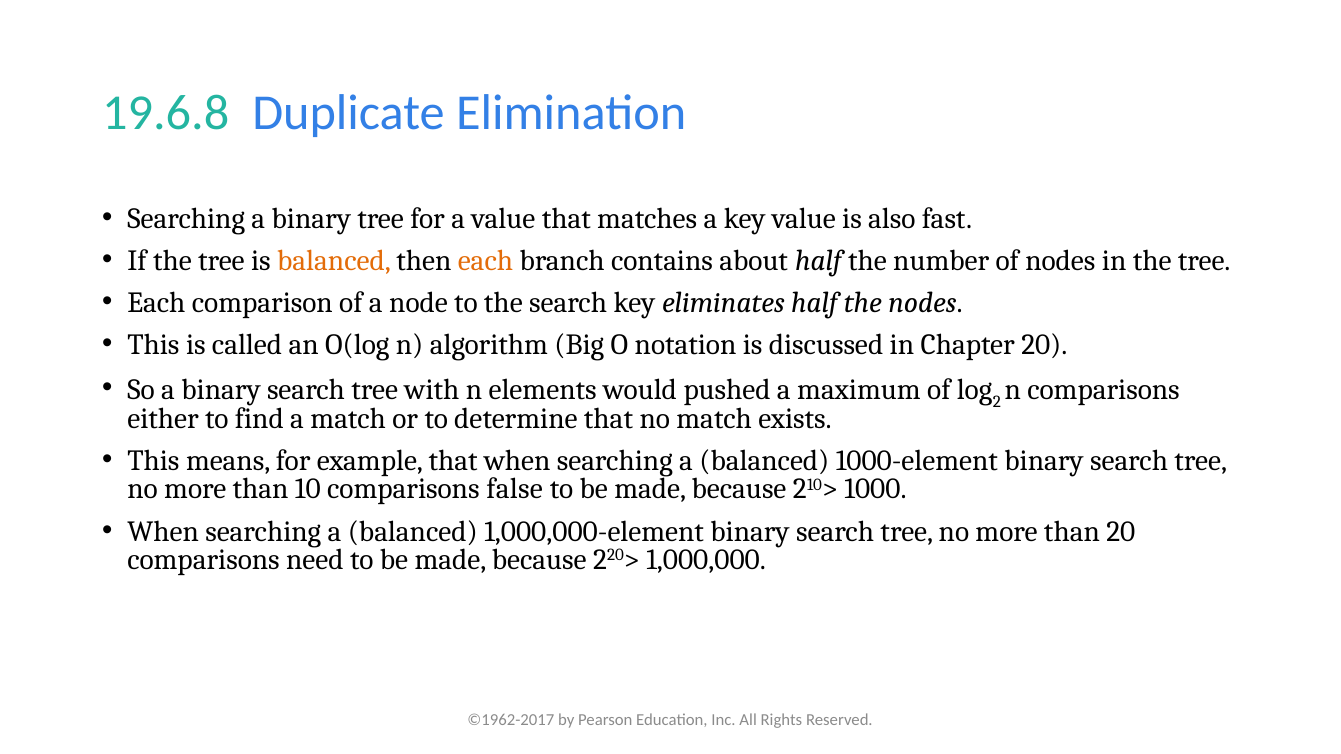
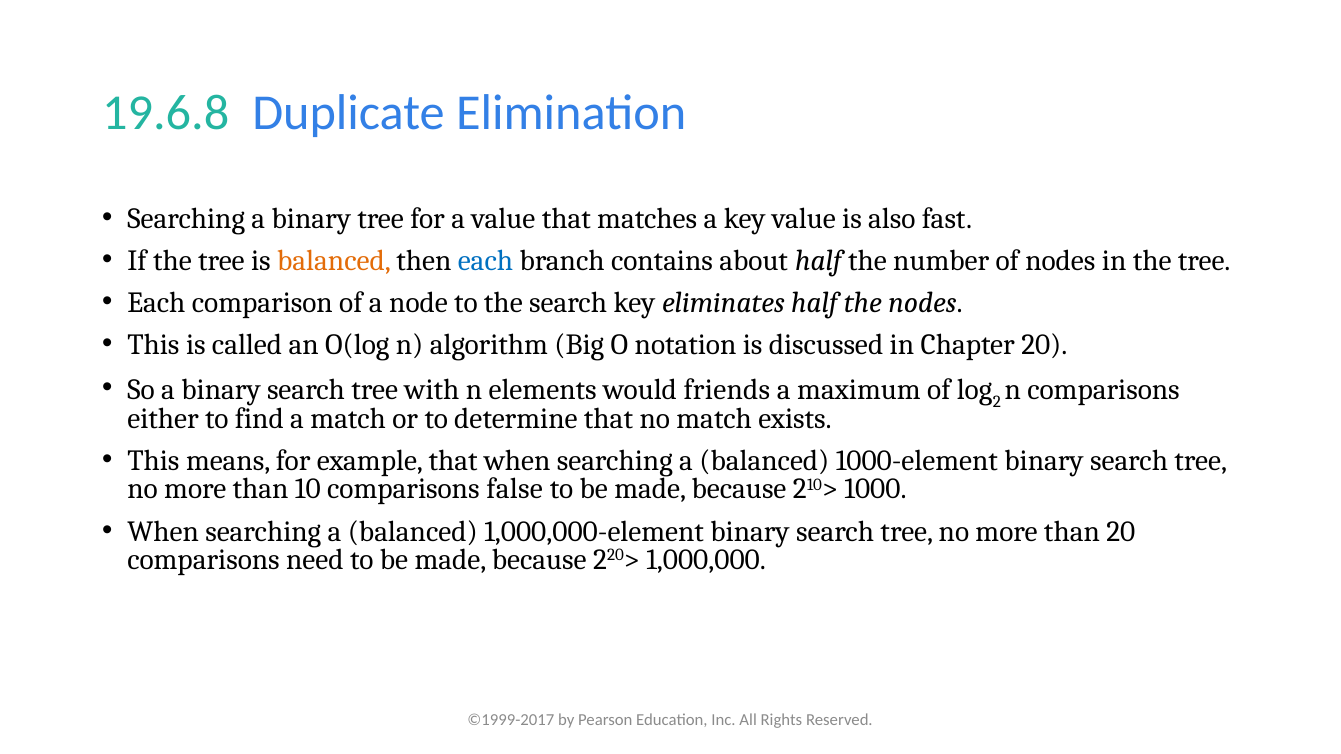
each at (485, 261) colour: orange -> blue
pushed: pushed -> friends
©1962-2017: ©1962-2017 -> ©1999-2017
